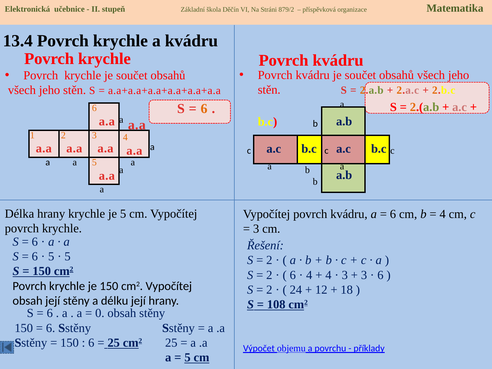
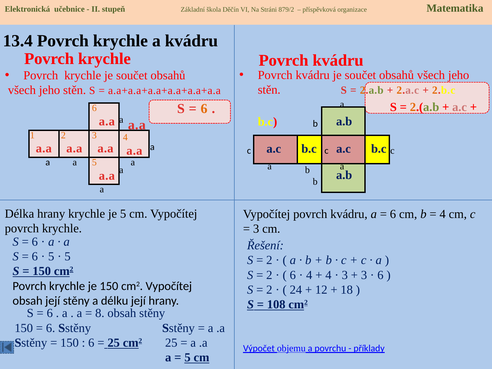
0: 0 -> 8
